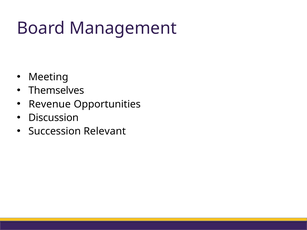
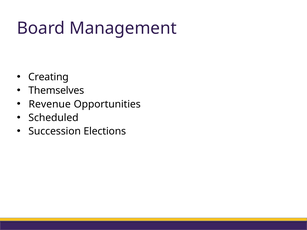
Meeting: Meeting -> Creating
Discussion: Discussion -> Scheduled
Relevant: Relevant -> Elections
